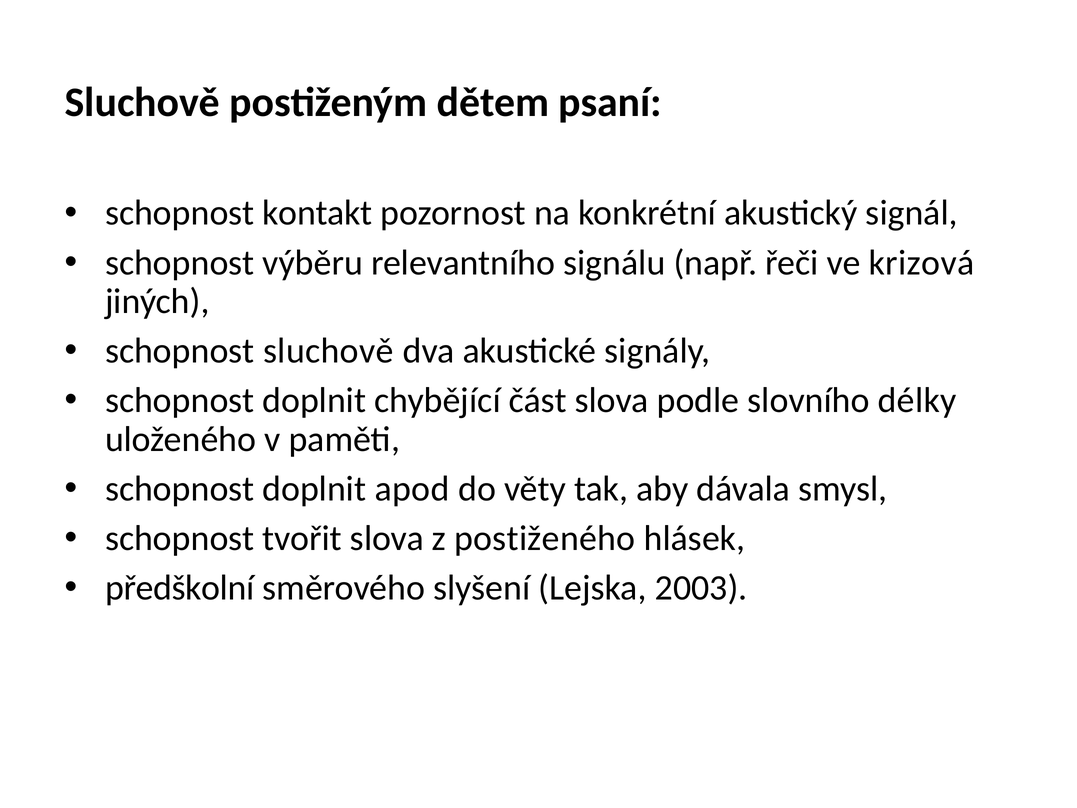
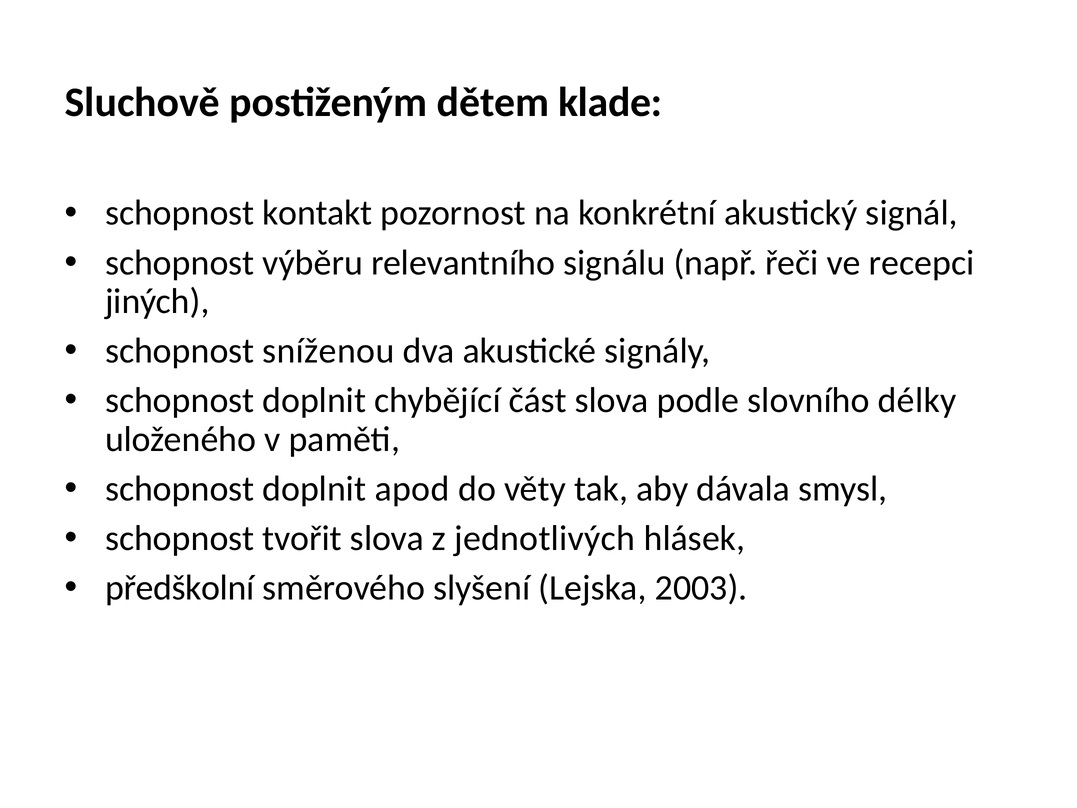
psaní: psaní -> klade
krizová: krizová -> recepci
schopnost sluchově: sluchově -> sníženou
postiženého: postiženého -> jednotlivých
